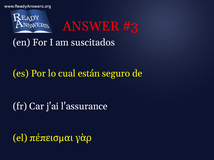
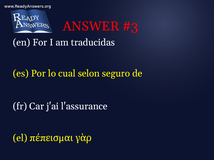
suscitados: suscitados -> traducidas
están: están -> selon
